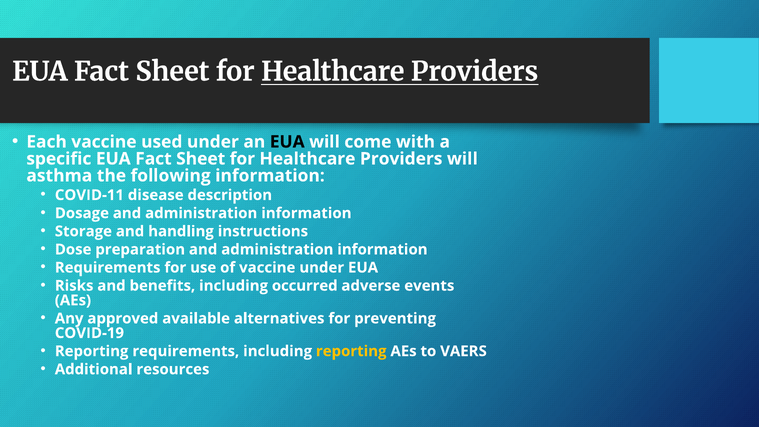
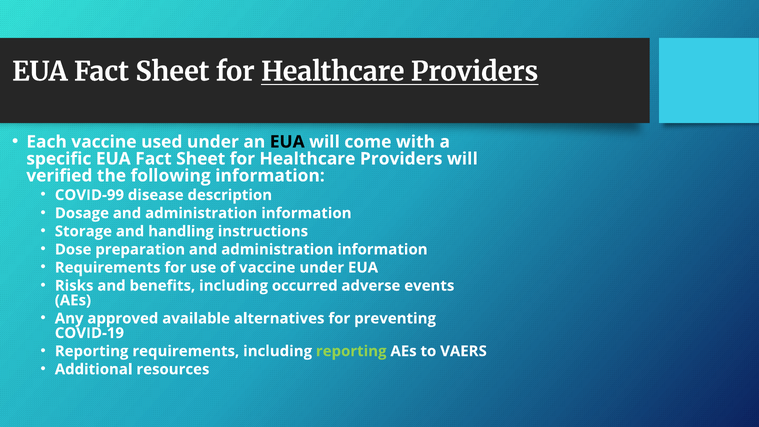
asthma: asthma -> verified
COVID-11: COVID-11 -> COVID-99
reporting at (351, 351) colour: yellow -> light green
